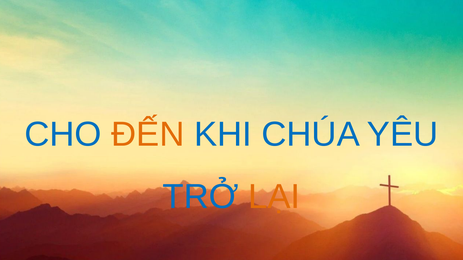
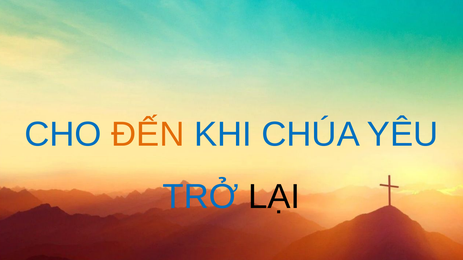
LẠI colour: orange -> black
